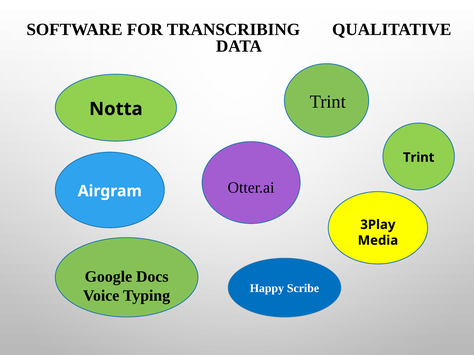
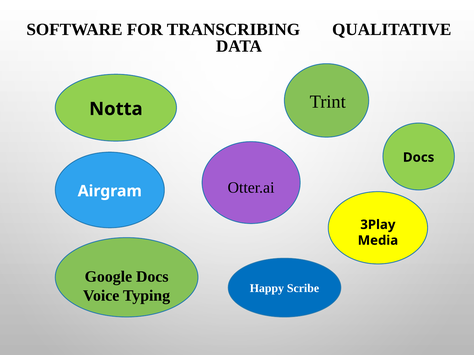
Trint at (419, 158): Trint -> Docs
